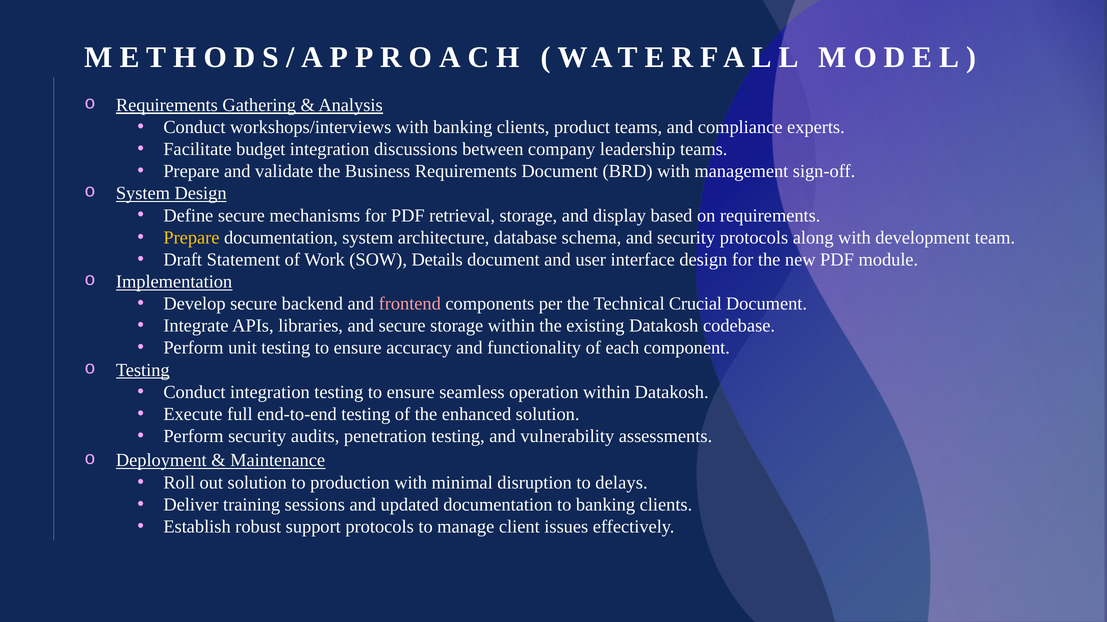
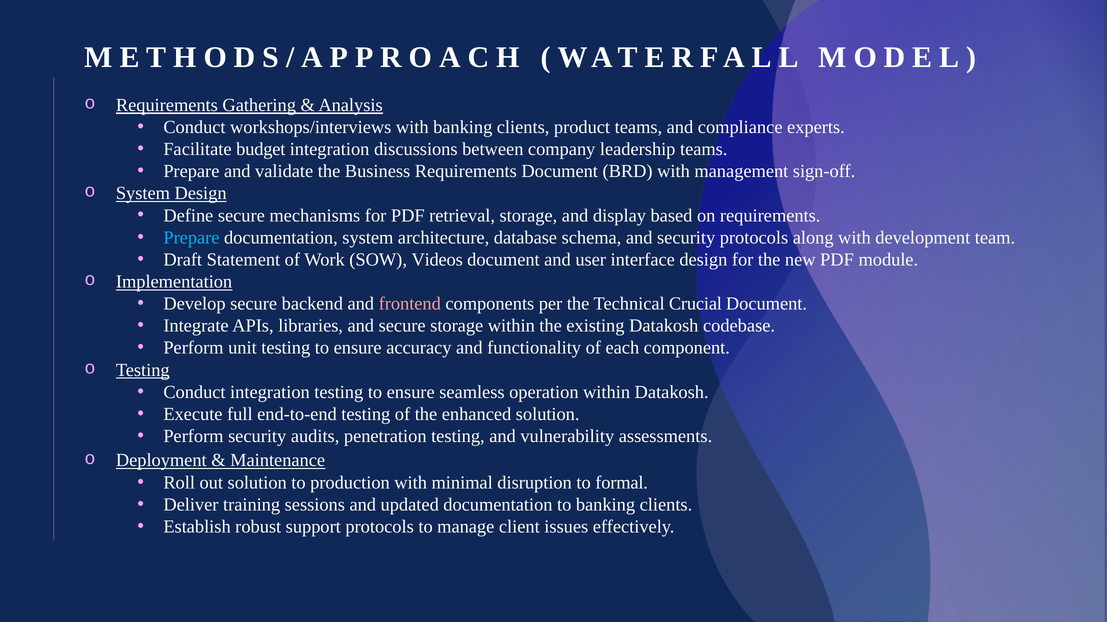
Prepare at (191, 238) colour: yellow -> light blue
Details: Details -> Videos
delays: delays -> formal
